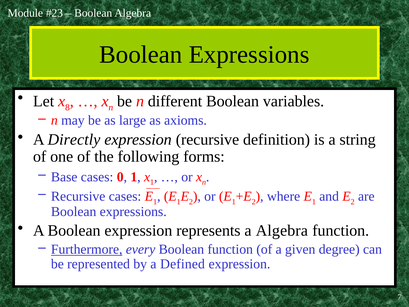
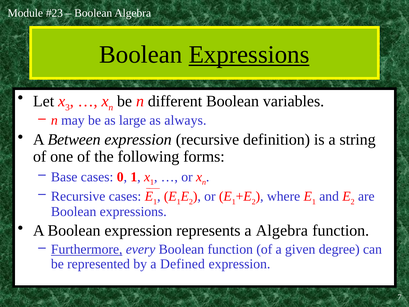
Expressions at (249, 55) underline: none -> present
8: 8 -> 3
axioms: axioms -> always
Directly: Directly -> Between
